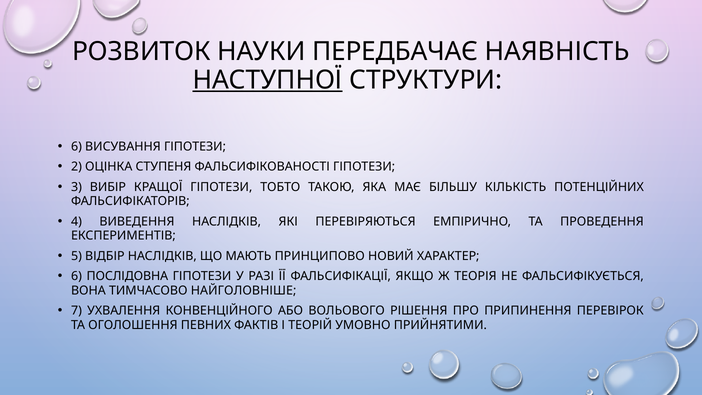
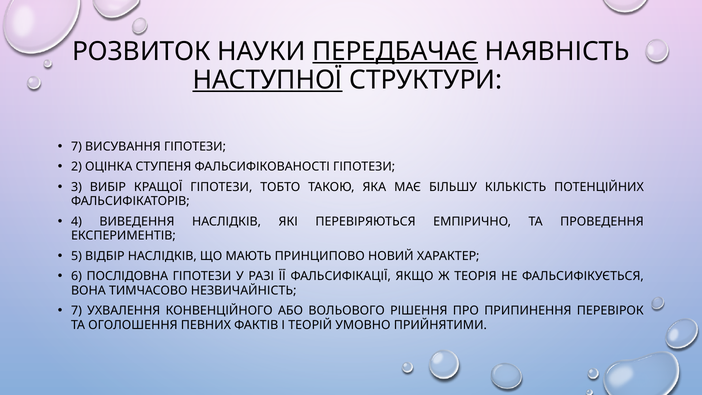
ПЕРЕДБАЧАЄ underline: none -> present
6 at (76, 147): 6 -> 7
НАЙГОЛОВНІШЕ: НАЙГОЛОВНІШЕ -> НЕЗВИЧАЙНІСТЬ
